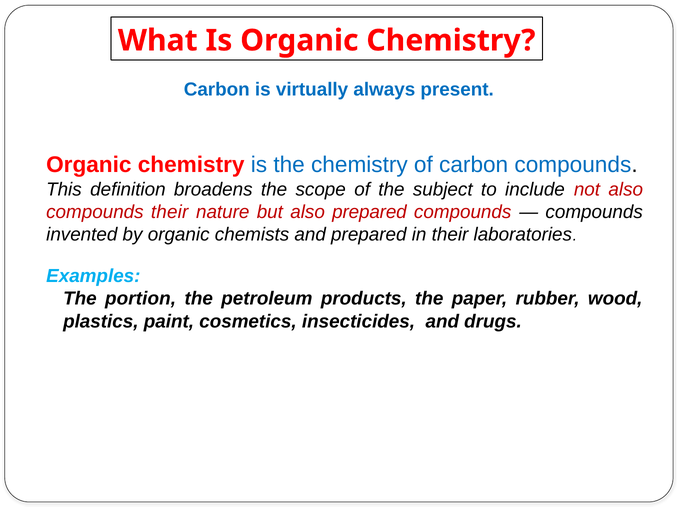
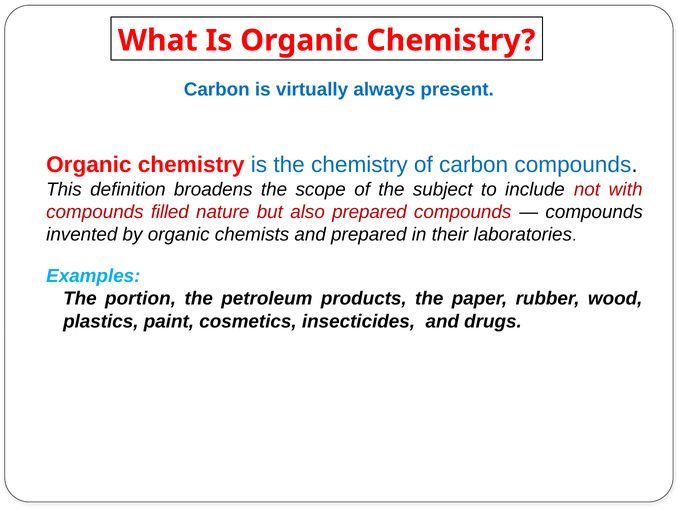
not also: also -> with
compounds their: their -> filled
